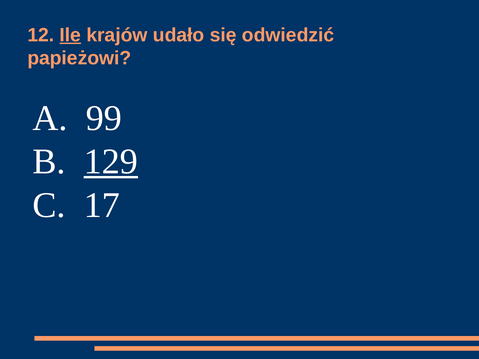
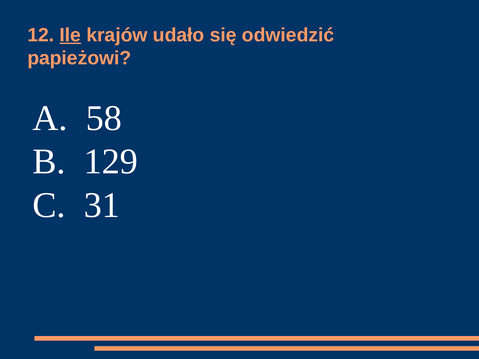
99: 99 -> 58
129 underline: present -> none
17: 17 -> 31
